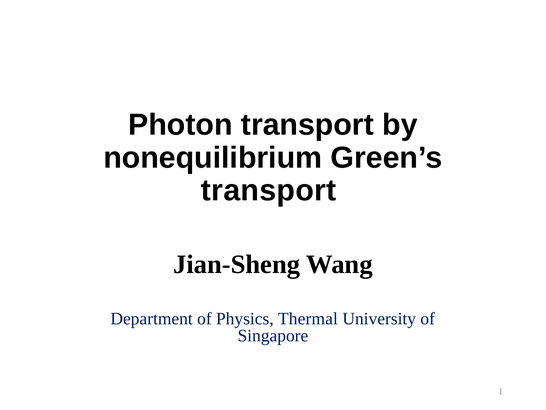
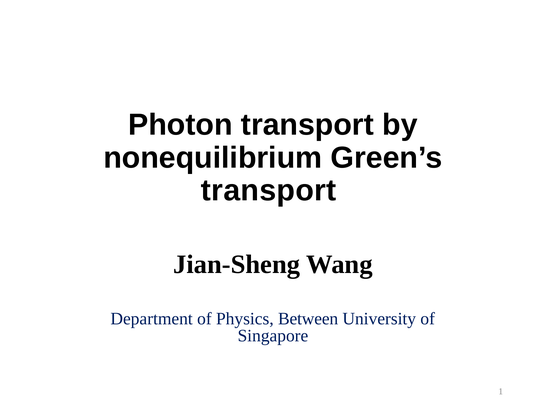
Thermal: Thermal -> Between
